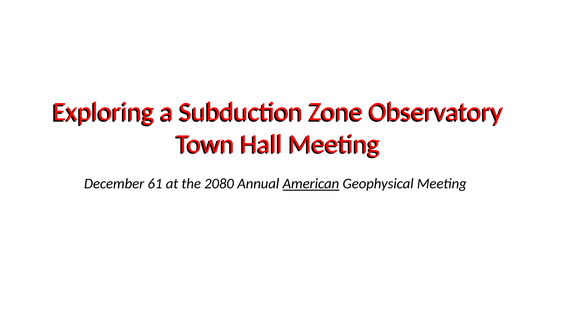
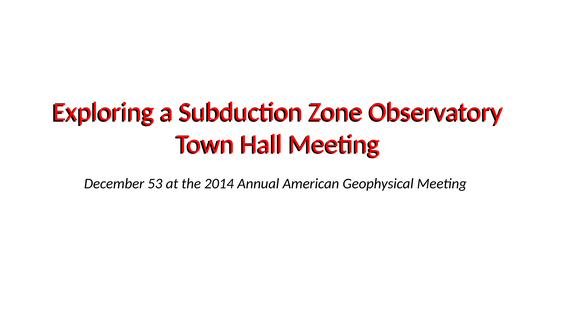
61: 61 -> 53
2080: 2080 -> 2014
American underline: present -> none
